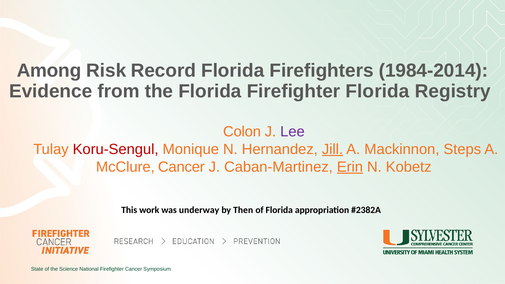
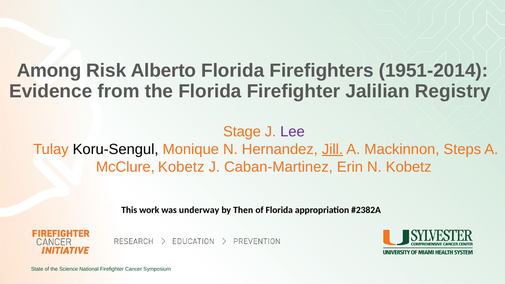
Record: Record -> Alberto
1984-2014: 1984-2014 -> 1951-2014
Firefighter Florida: Florida -> Jalilian
Colon: Colon -> Stage
Koru-Sengul colour: red -> black
McClure Cancer: Cancer -> Kobetz
Erin underline: present -> none
